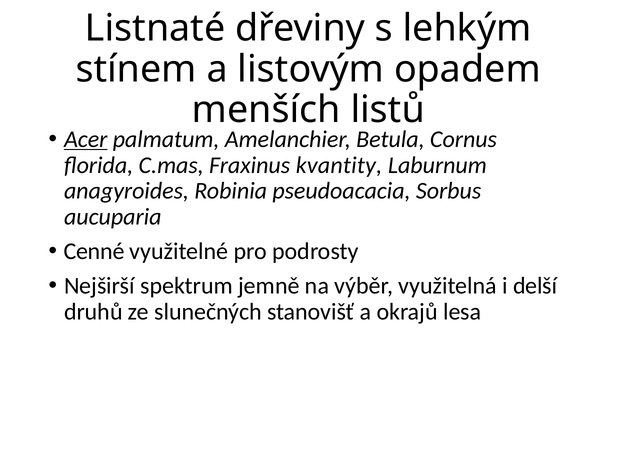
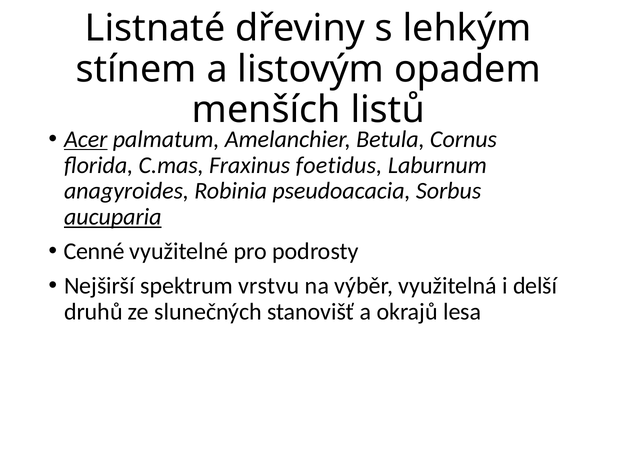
kvantity: kvantity -> foetidus
aucuparia underline: none -> present
jemně: jemně -> vrstvu
